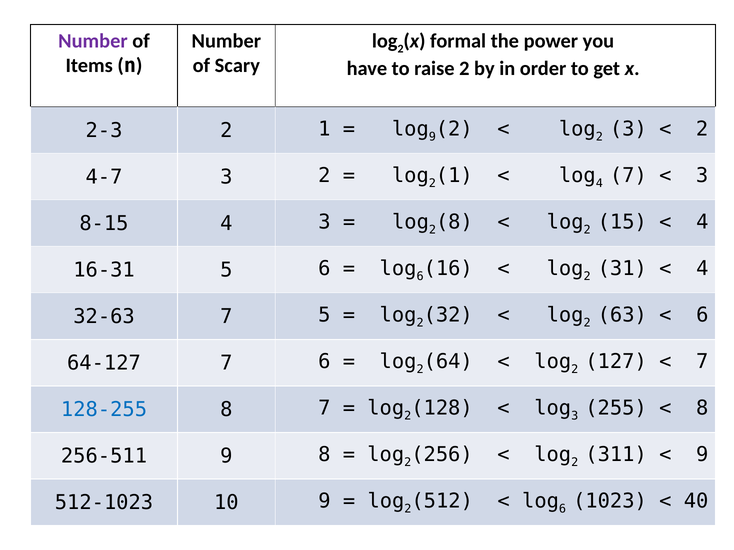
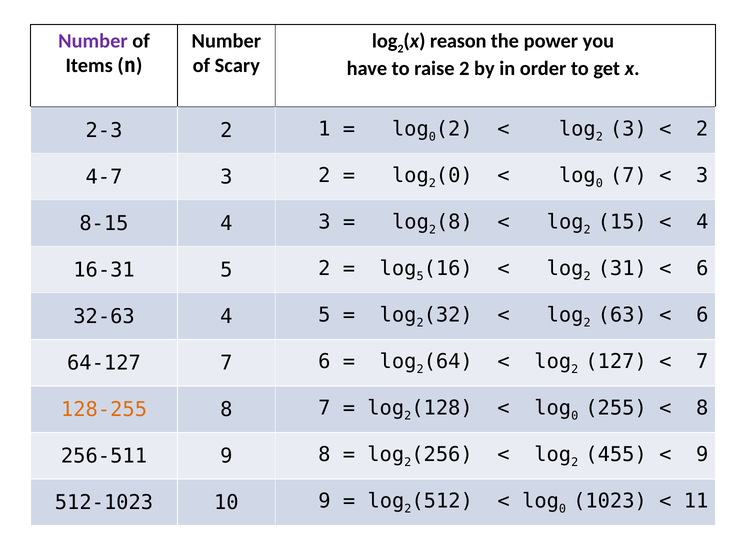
formal: formal -> reason
9 at (432, 137): 9 -> 0
1 at (454, 176): 1 -> 0
4 at (599, 183): 4 -> 0
5 6: 6 -> 2
6 at (420, 277): 6 -> 5
4 at (702, 269): 4 -> 6
32-63 7: 7 -> 4
128-255 colour: blue -> orange
3 at (575, 416): 3 -> 0
311: 311 -> 455
6 at (562, 509): 6 -> 0
40: 40 -> 11
